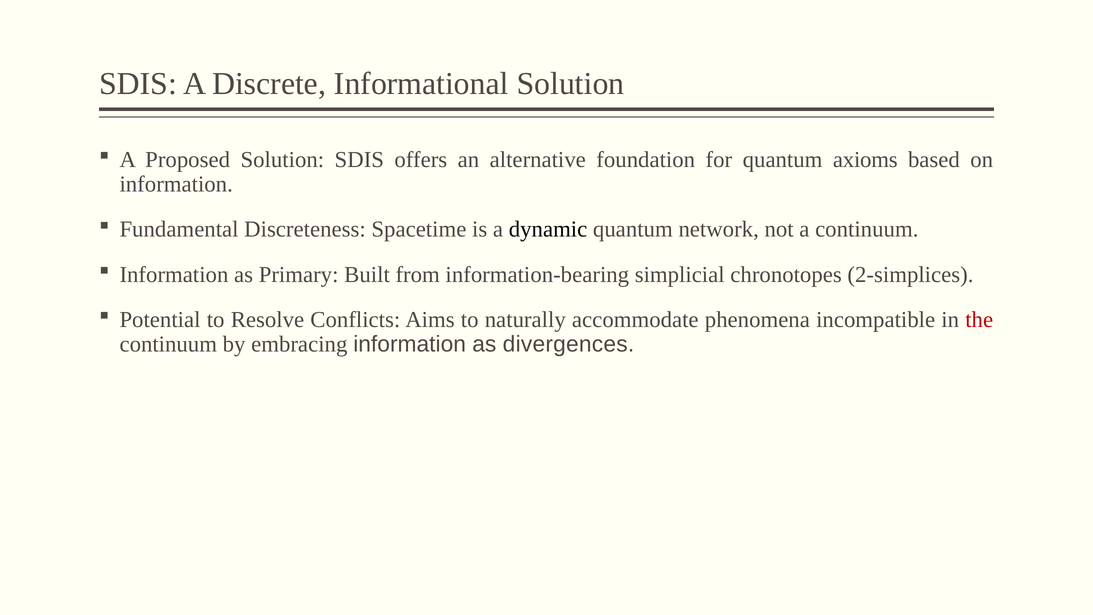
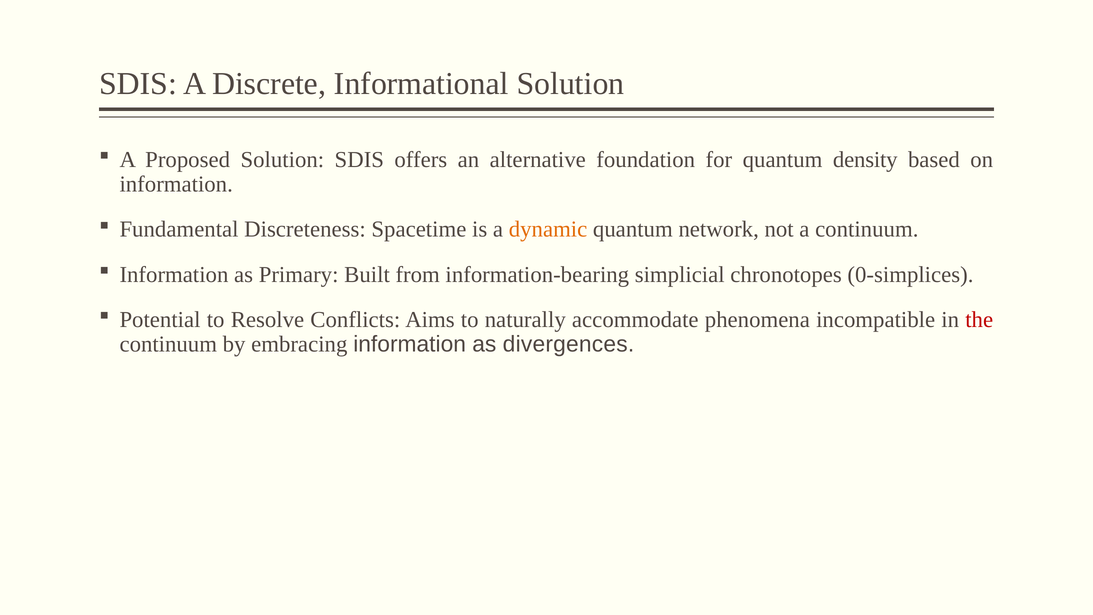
axioms: axioms -> density
dynamic colour: black -> orange
2-simplices: 2-simplices -> 0-simplices
